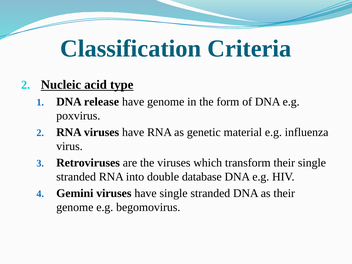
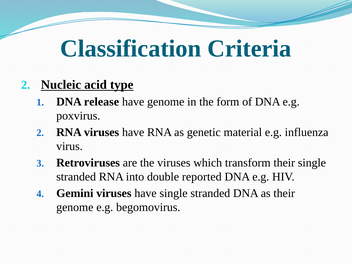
database: database -> reported
